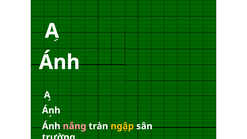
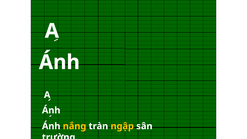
nắng colour: pink -> yellow
